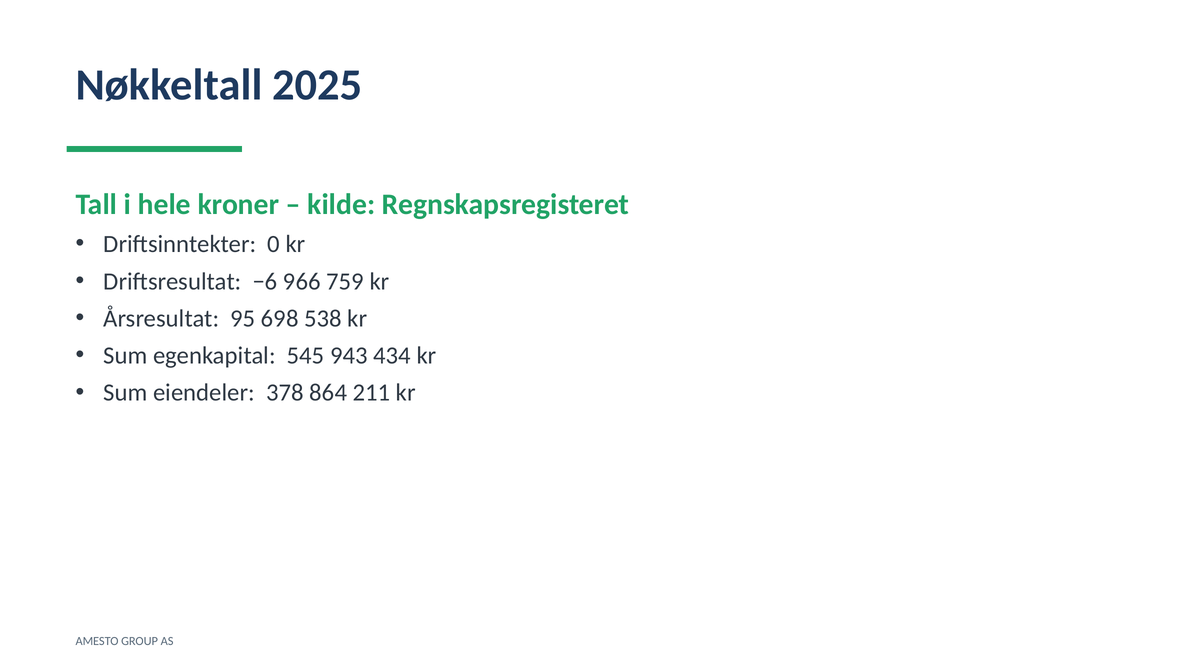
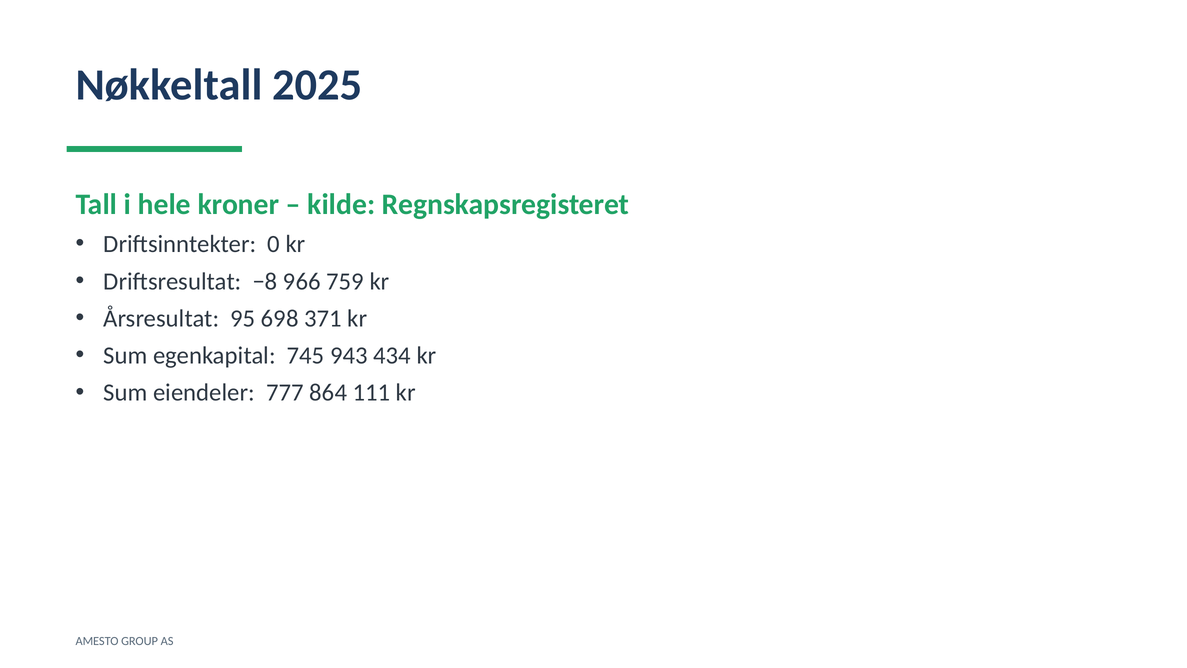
−6: −6 -> −8
538: 538 -> 371
545: 545 -> 745
378: 378 -> 777
211: 211 -> 111
